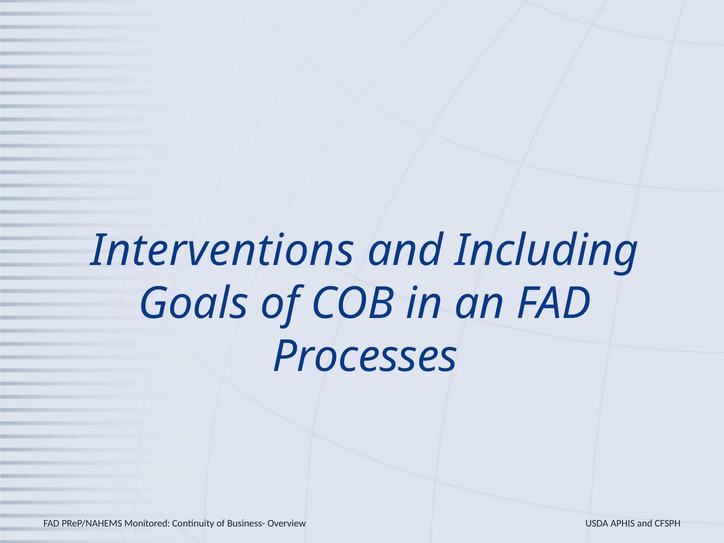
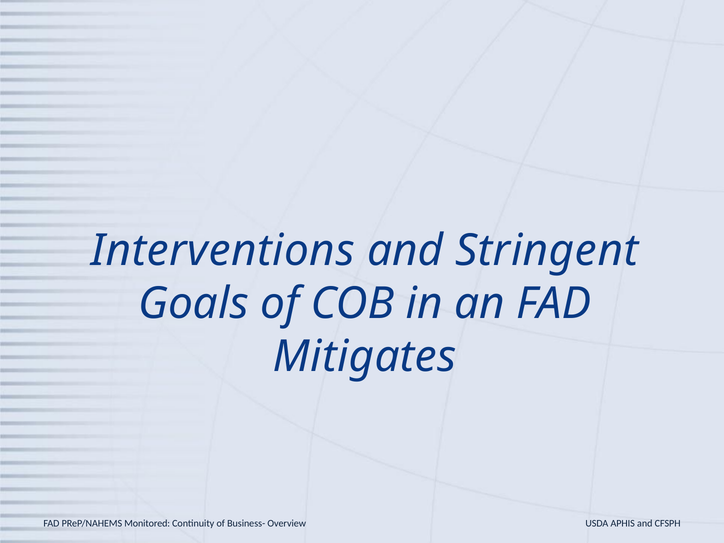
Including: Including -> Stringent
Processes: Processes -> Mitigates
